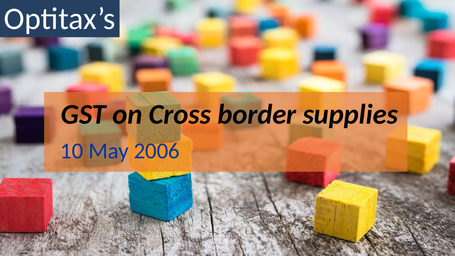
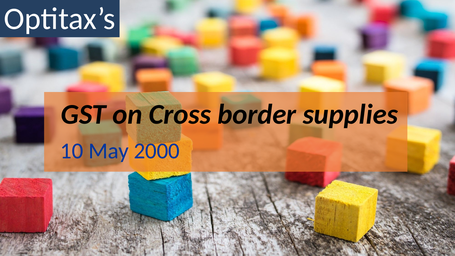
2006: 2006 -> 2000
